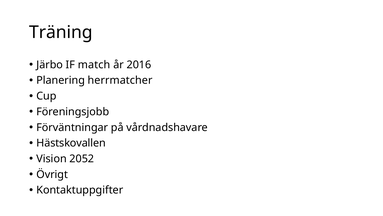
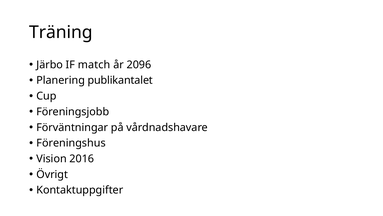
2016: 2016 -> 2096
herrmatcher: herrmatcher -> publikantalet
Hästskovallen: Hästskovallen -> Föreningshus
2052: 2052 -> 2016
